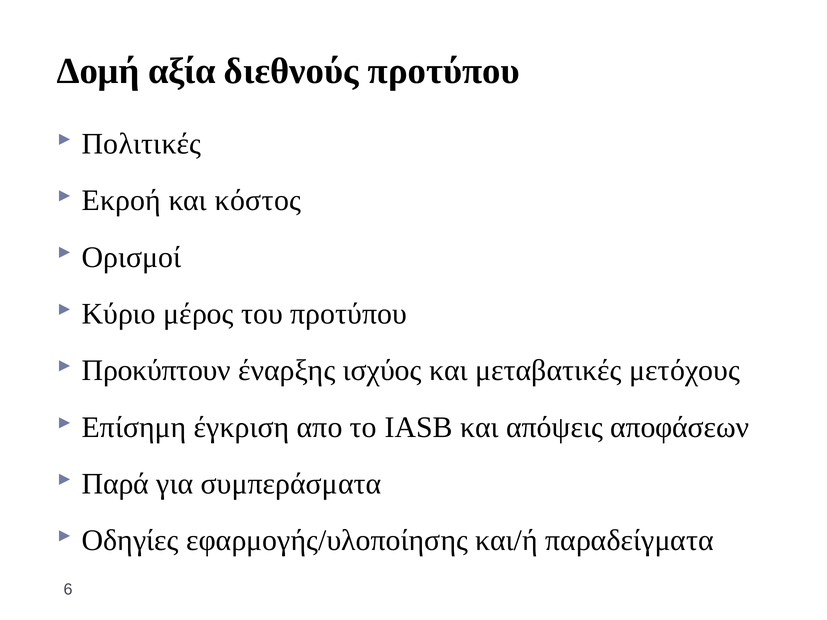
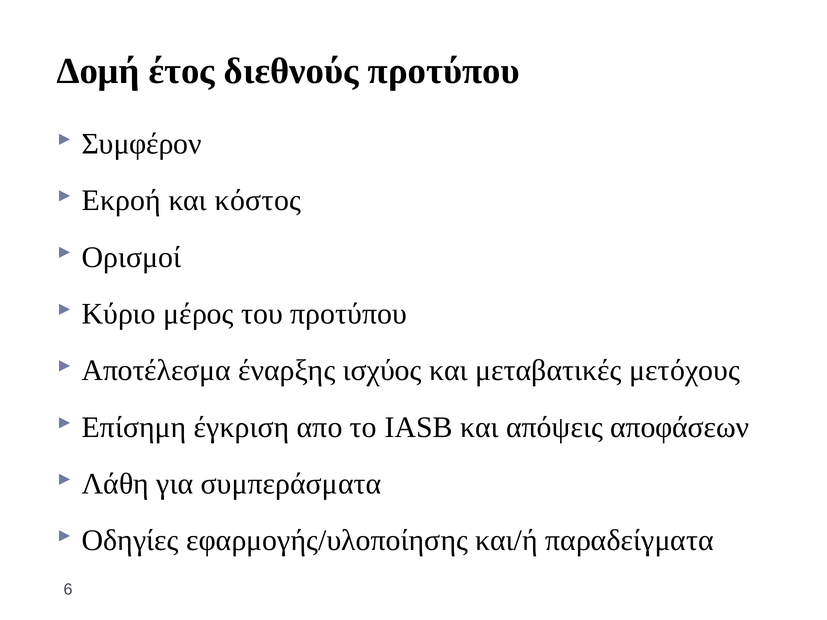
αξία: αξία -> έτος
Πολιτικές: Πολιτικές -> Συμφέρον
Προκύπτουν: Προκύπτουν -> Αποτέλεσμα
Παρά: Παρά -> Λάθη
